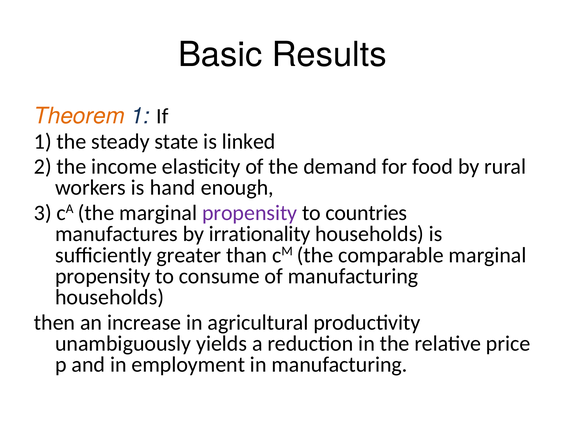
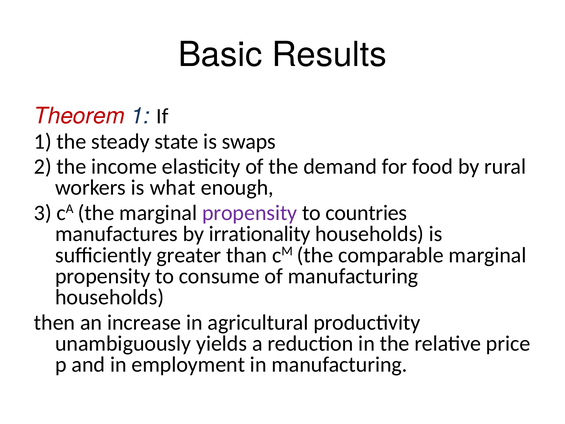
Theorem colour: orange -> red
linked: linked -> swaps
hand: hand -> what
